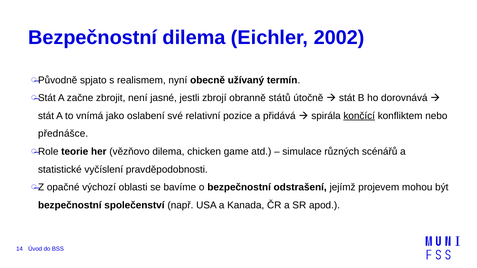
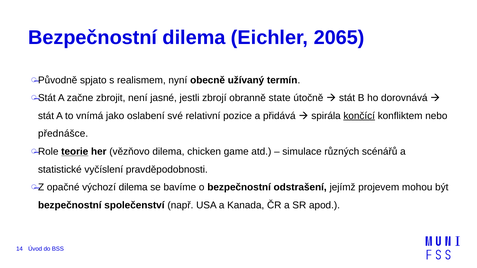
2002: 2002 -> 2065
států: států -> state
teorie underline: none -> present
výchozí oblasti: oblasti -> dilema
